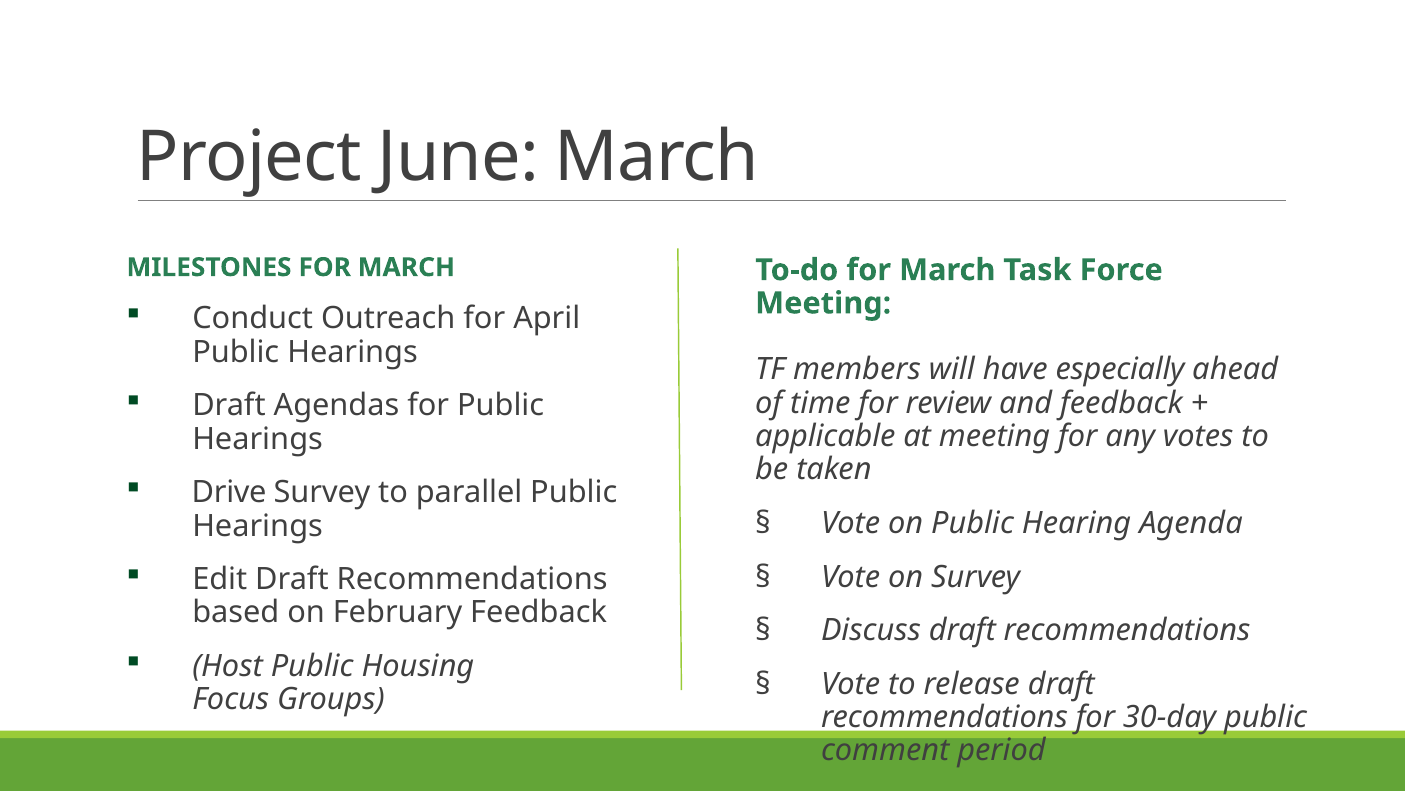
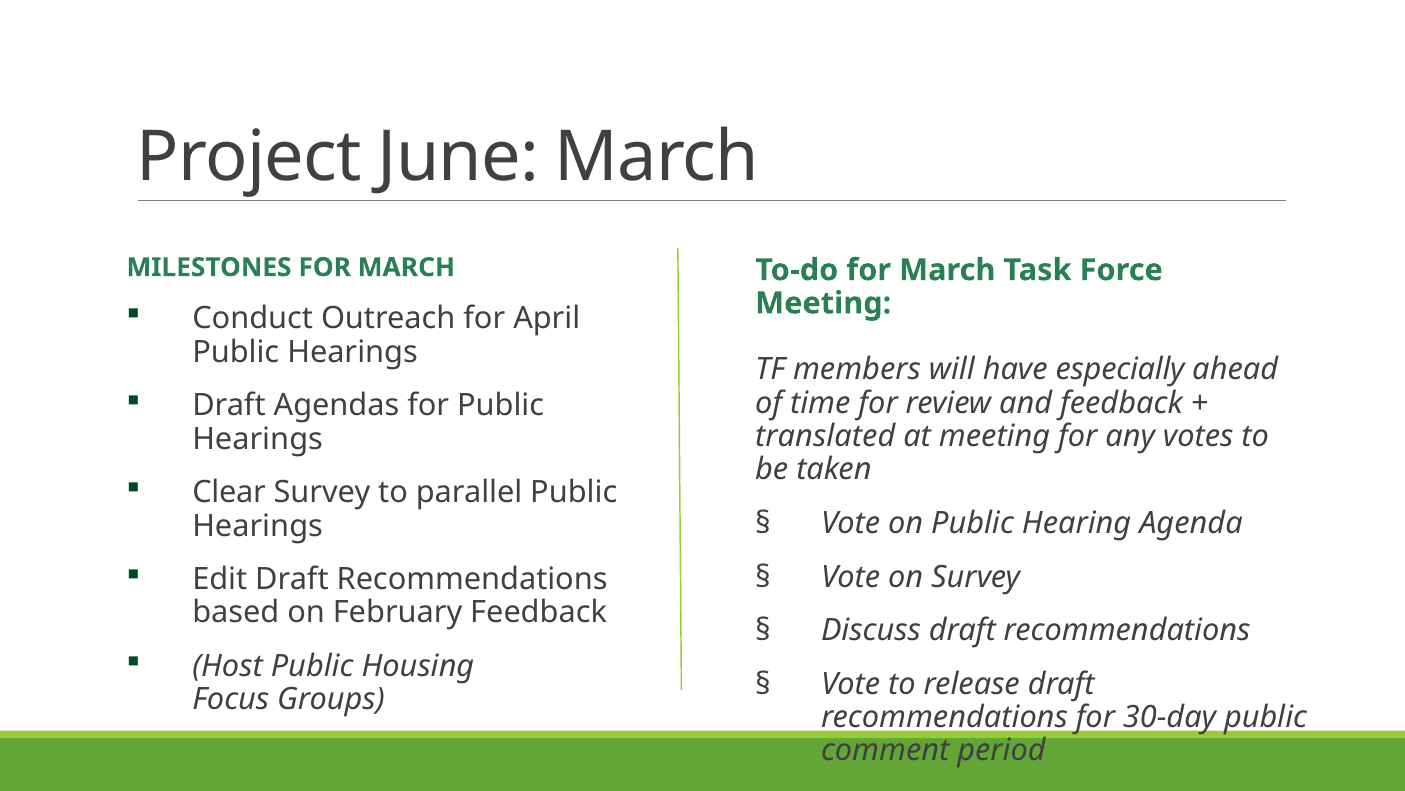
applicable: applicable -> translated
Drive: Drive -> Clear
